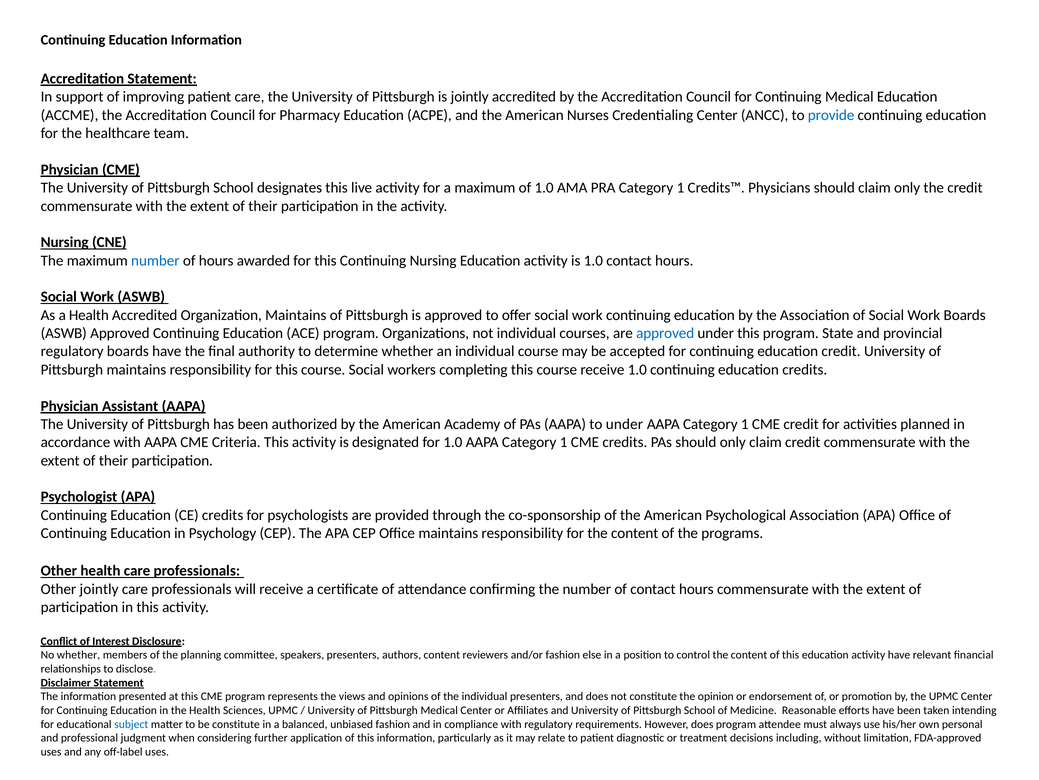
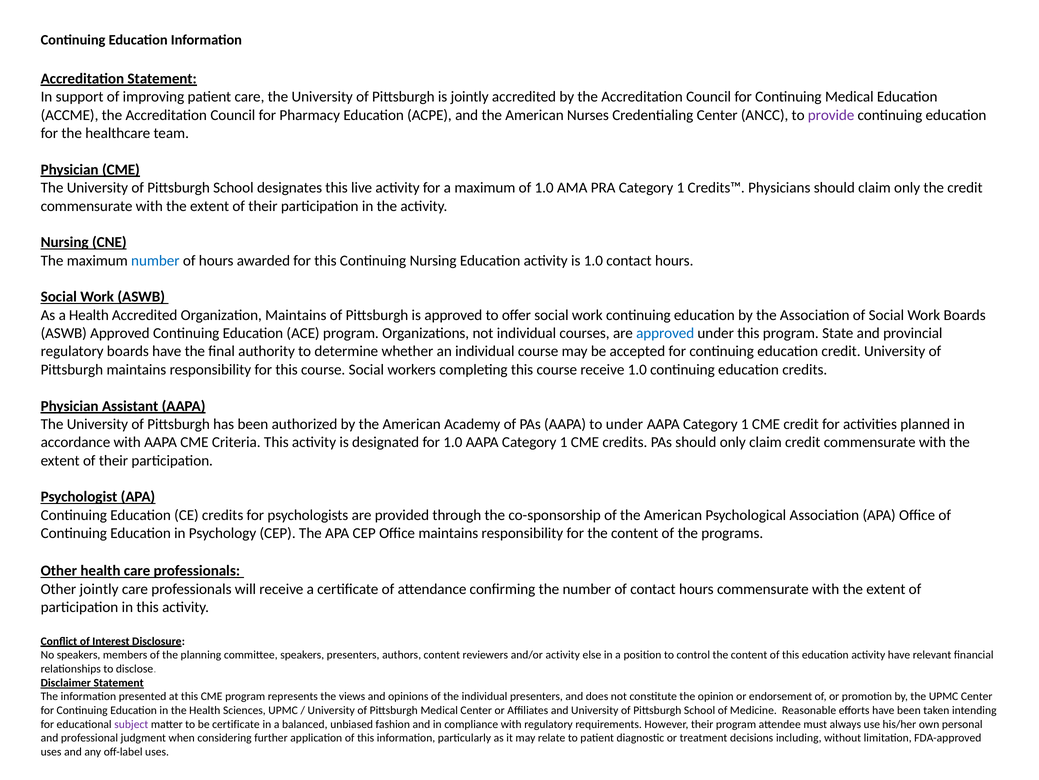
provide colour: blue -> purple
No whether: whether -> speakers
and/or fashion: fashion -> activity
subject colour: blue -> purple
be constitute: constitute -> certificate
However does: does -> their
